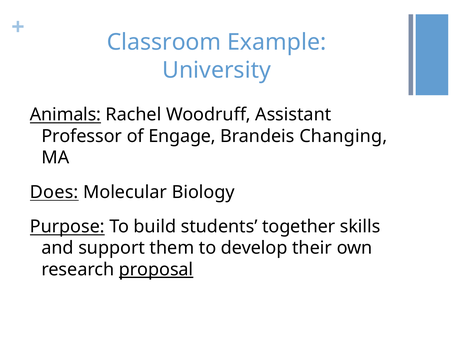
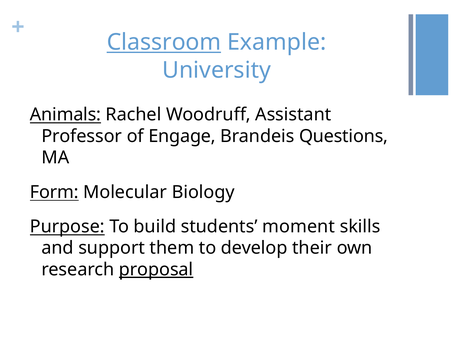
Classroom underline: none -> present
Changing: Changing -> Questions
Does: Does -> Form
together: together -> moment
